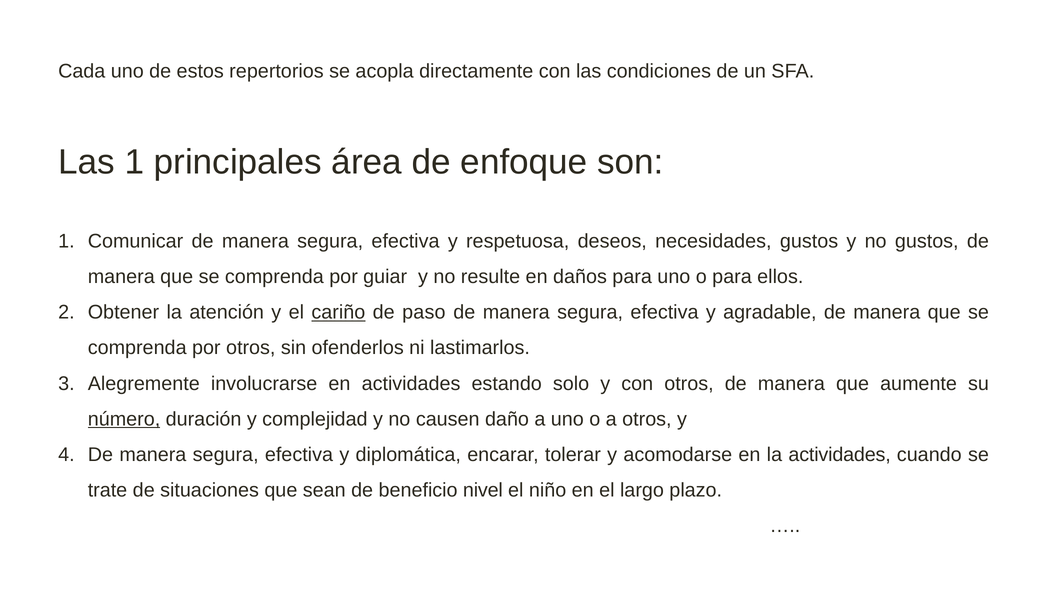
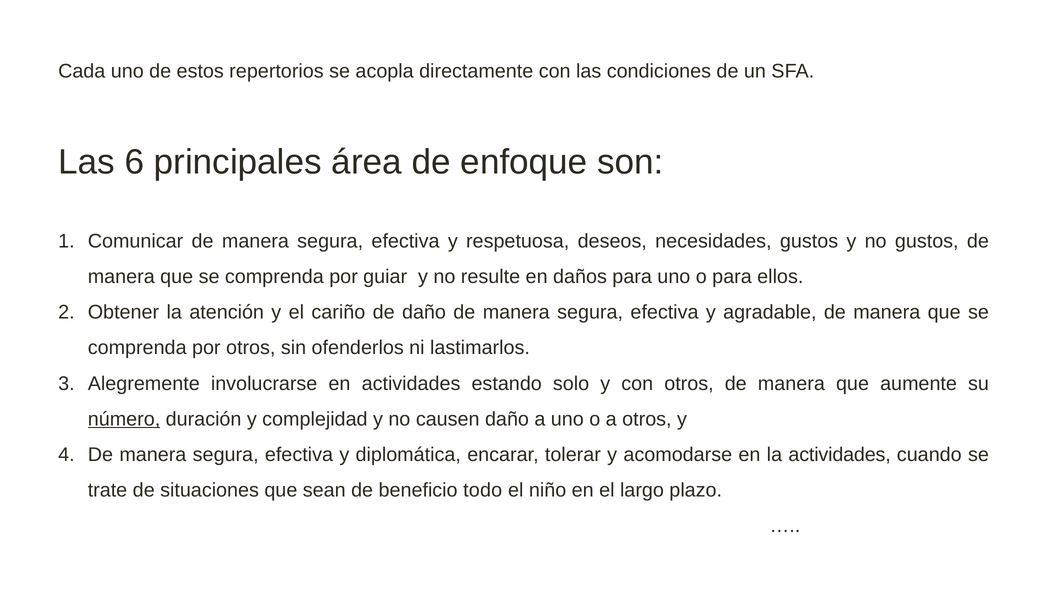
Las 1: 1 -> 6
cariño underline: present -> none
de paso: paso -> daño
nivel: nivel -> todo
